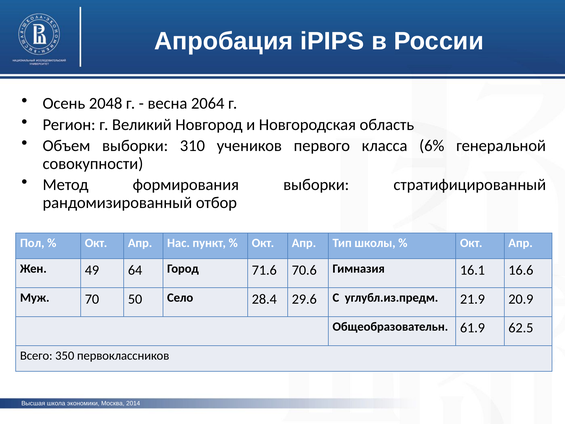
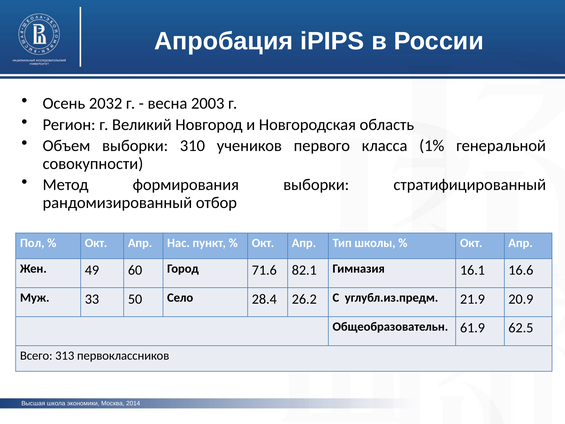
2048: 2048 -> 2032
2064: 2064 -> 2003
6%: 6% -> 1%
64: 64 -> 60
70.6: 70.6 -> 82.1
70: 70 -> 33
29.6: 29.6 -> 26.2
350: 350 -> 313
